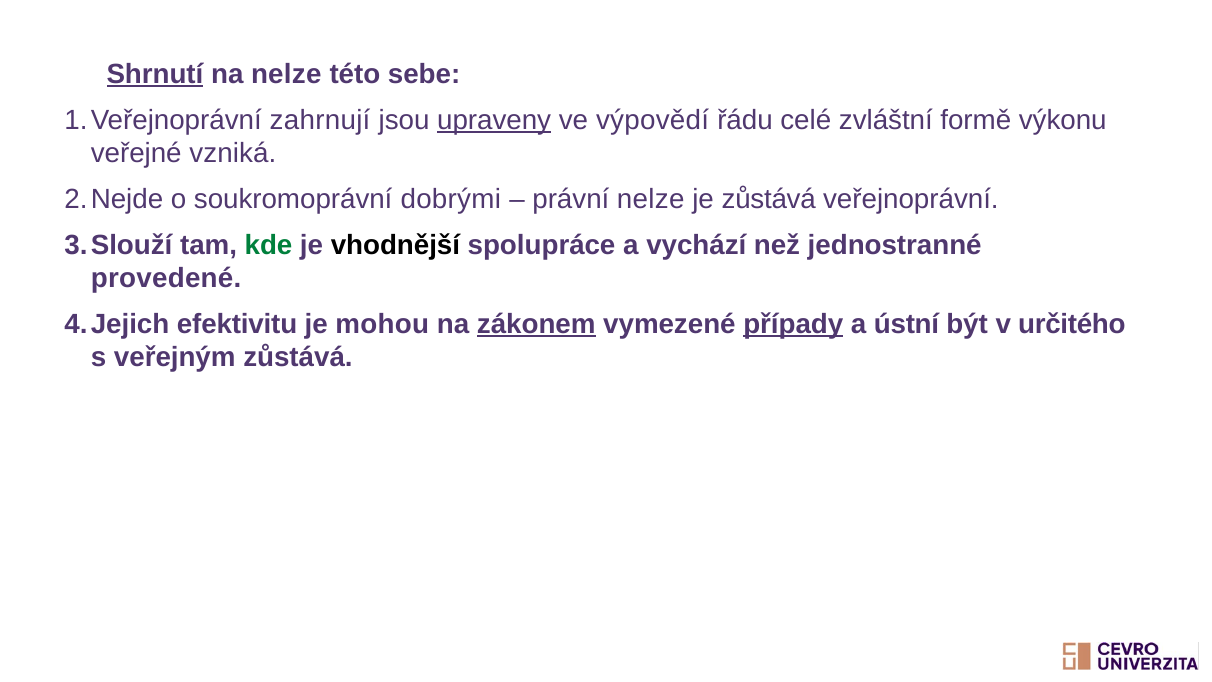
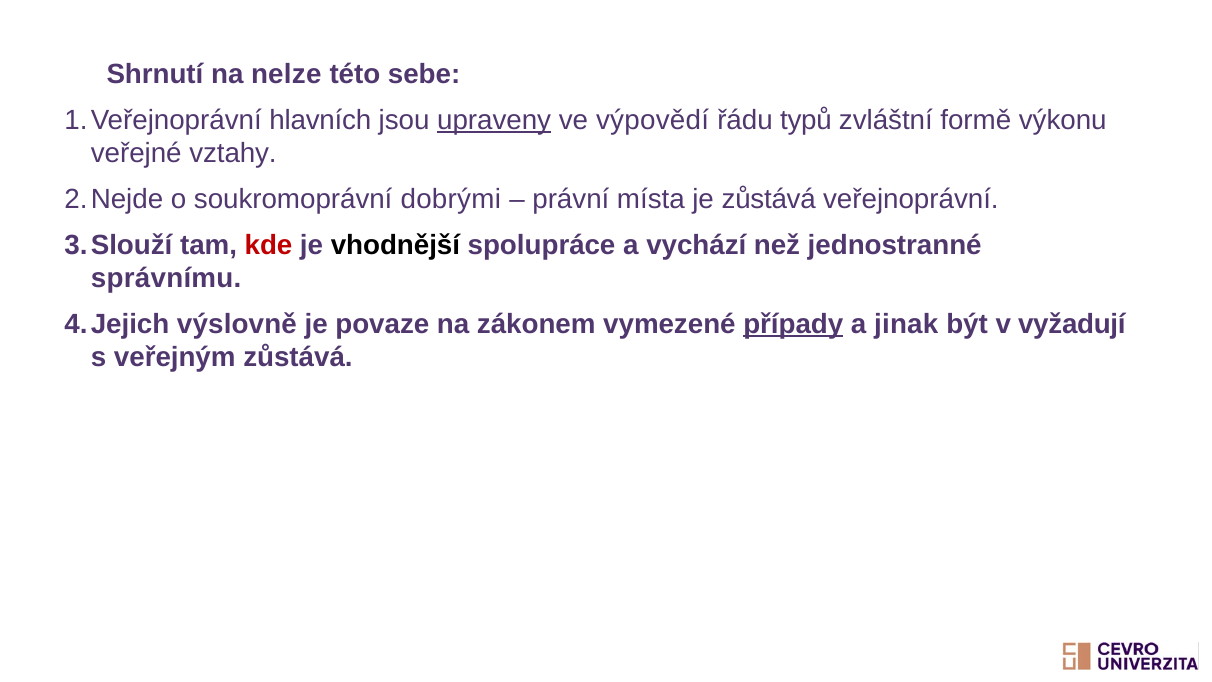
Shrnutí underline: present -> none
zahrnují: zahrnují -> hlavních
celé: celé -> typů
vzniká: vzniká -> vztahy
právní nelze: nelze -> místa
kde colour: green -> red
provedené: provedené -> správnímu
efektivitu: efektivitu -> výslovně
mohou: mohou -> povaze
zákonem underline: present -> none
ústní: ústní -> jinak
určitého: určitého -> vyžadují
